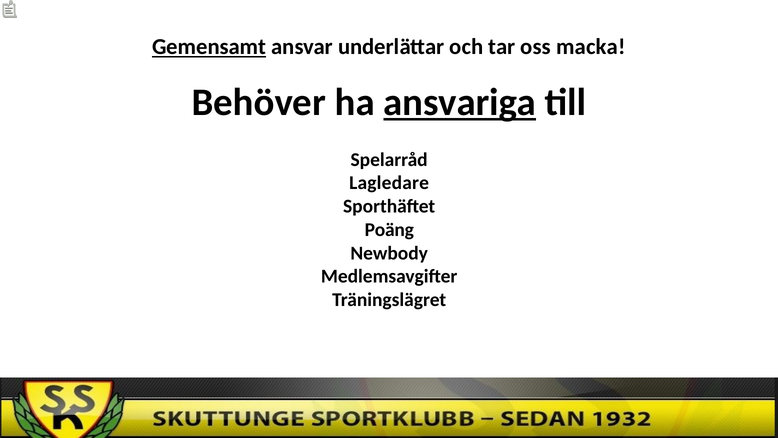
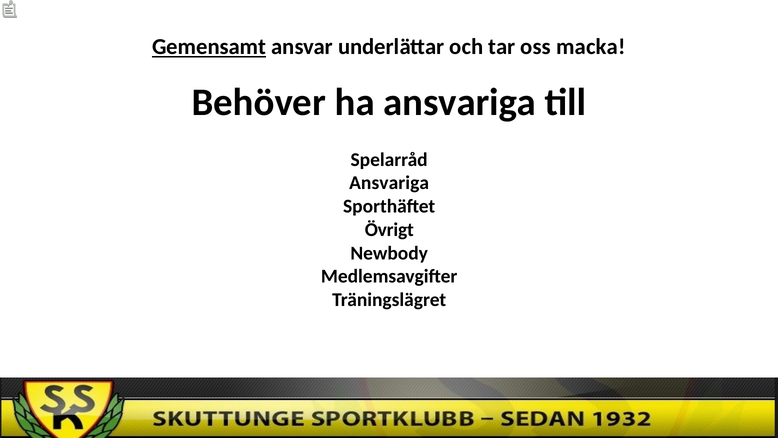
ansvariga at (460, 103) underline: present -> none
Lagledare at (389, 183): Lagledare -> Ansvariga
Poäng: Poäng -> Övrigt
